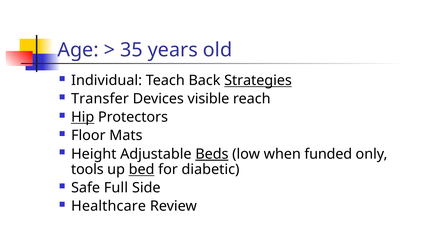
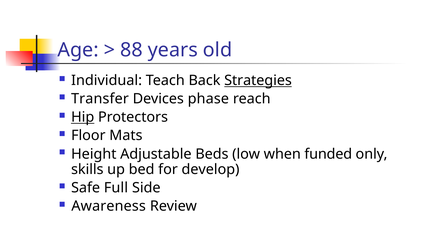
35: 35 -> 88
visible: visible -> phase
Beds underline: present -> none
tools: tools -> skills
bed underline: present -> none
diabetic: diabetic -> develop
Healthcare: Healthcare -> Awareness
